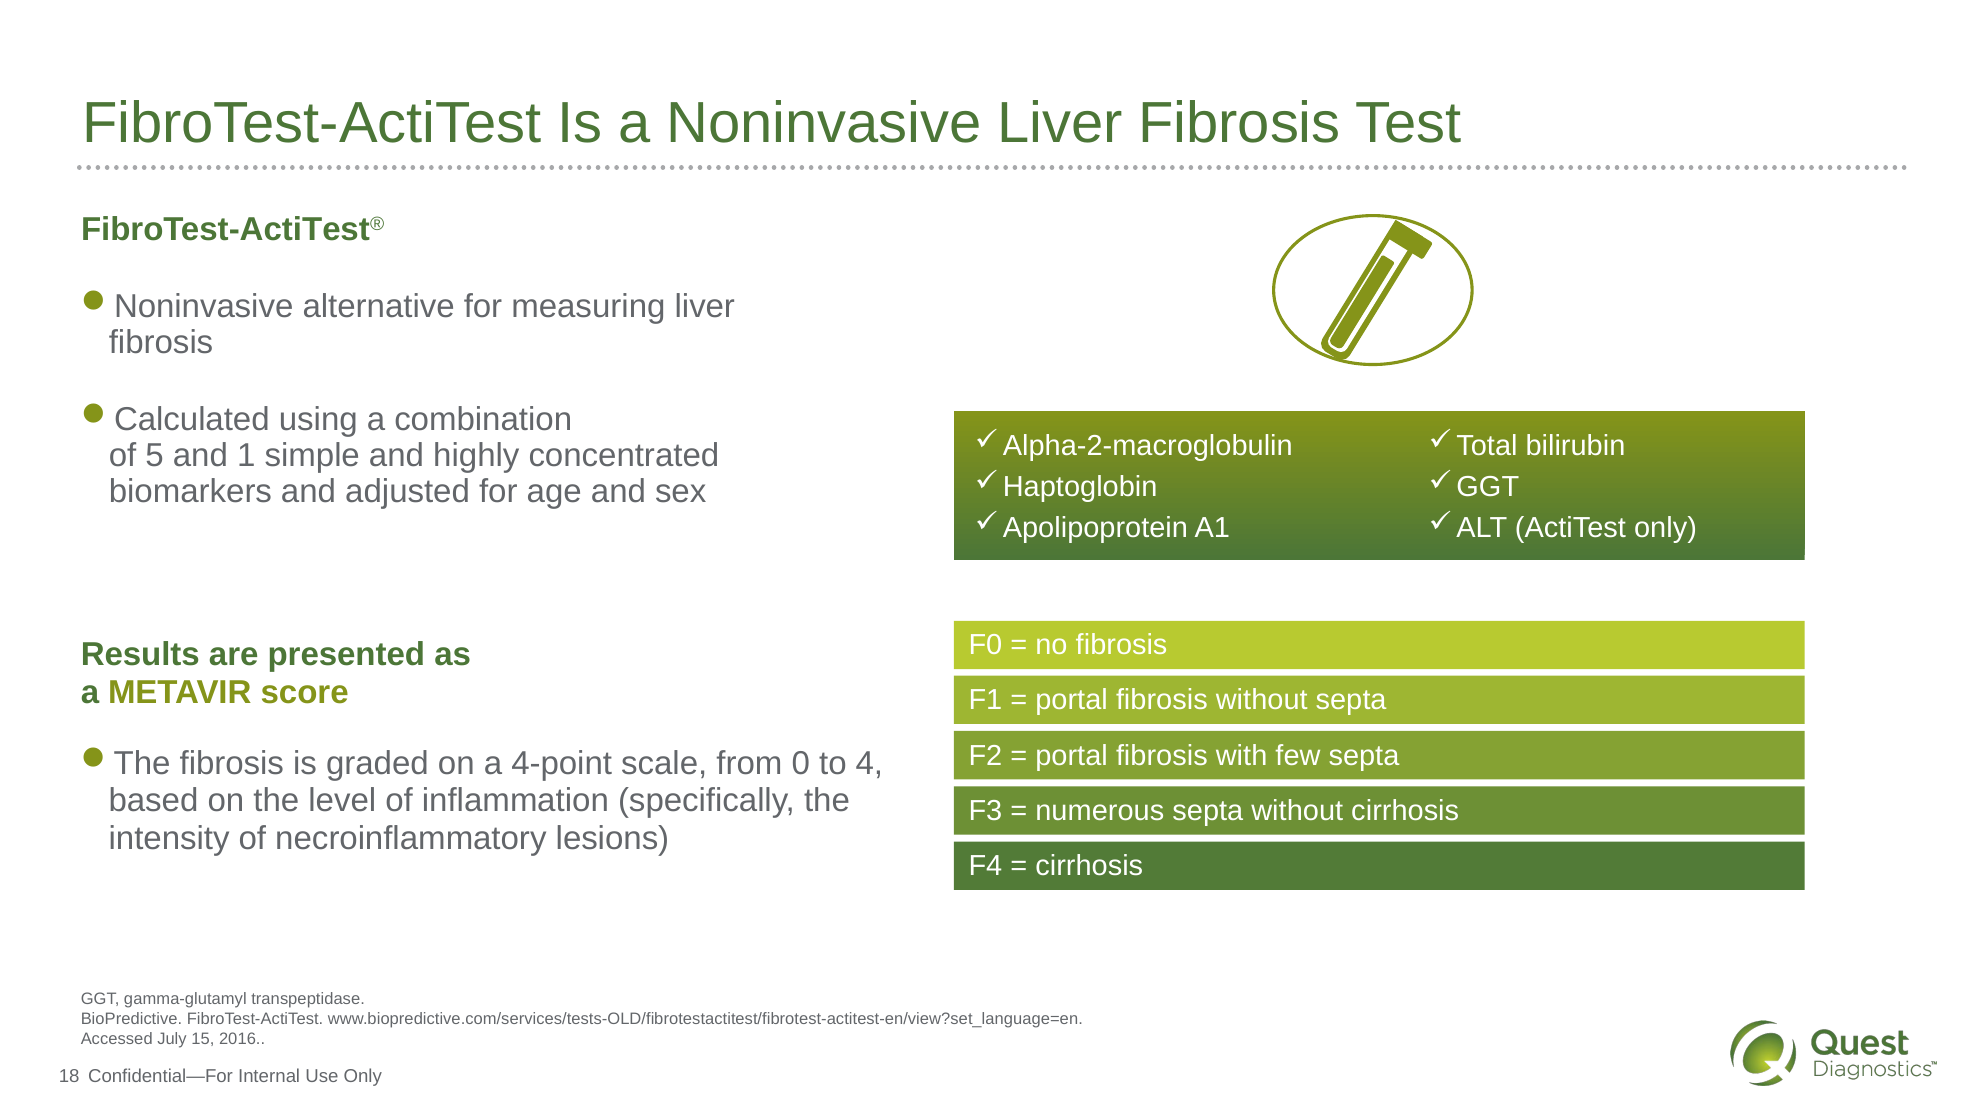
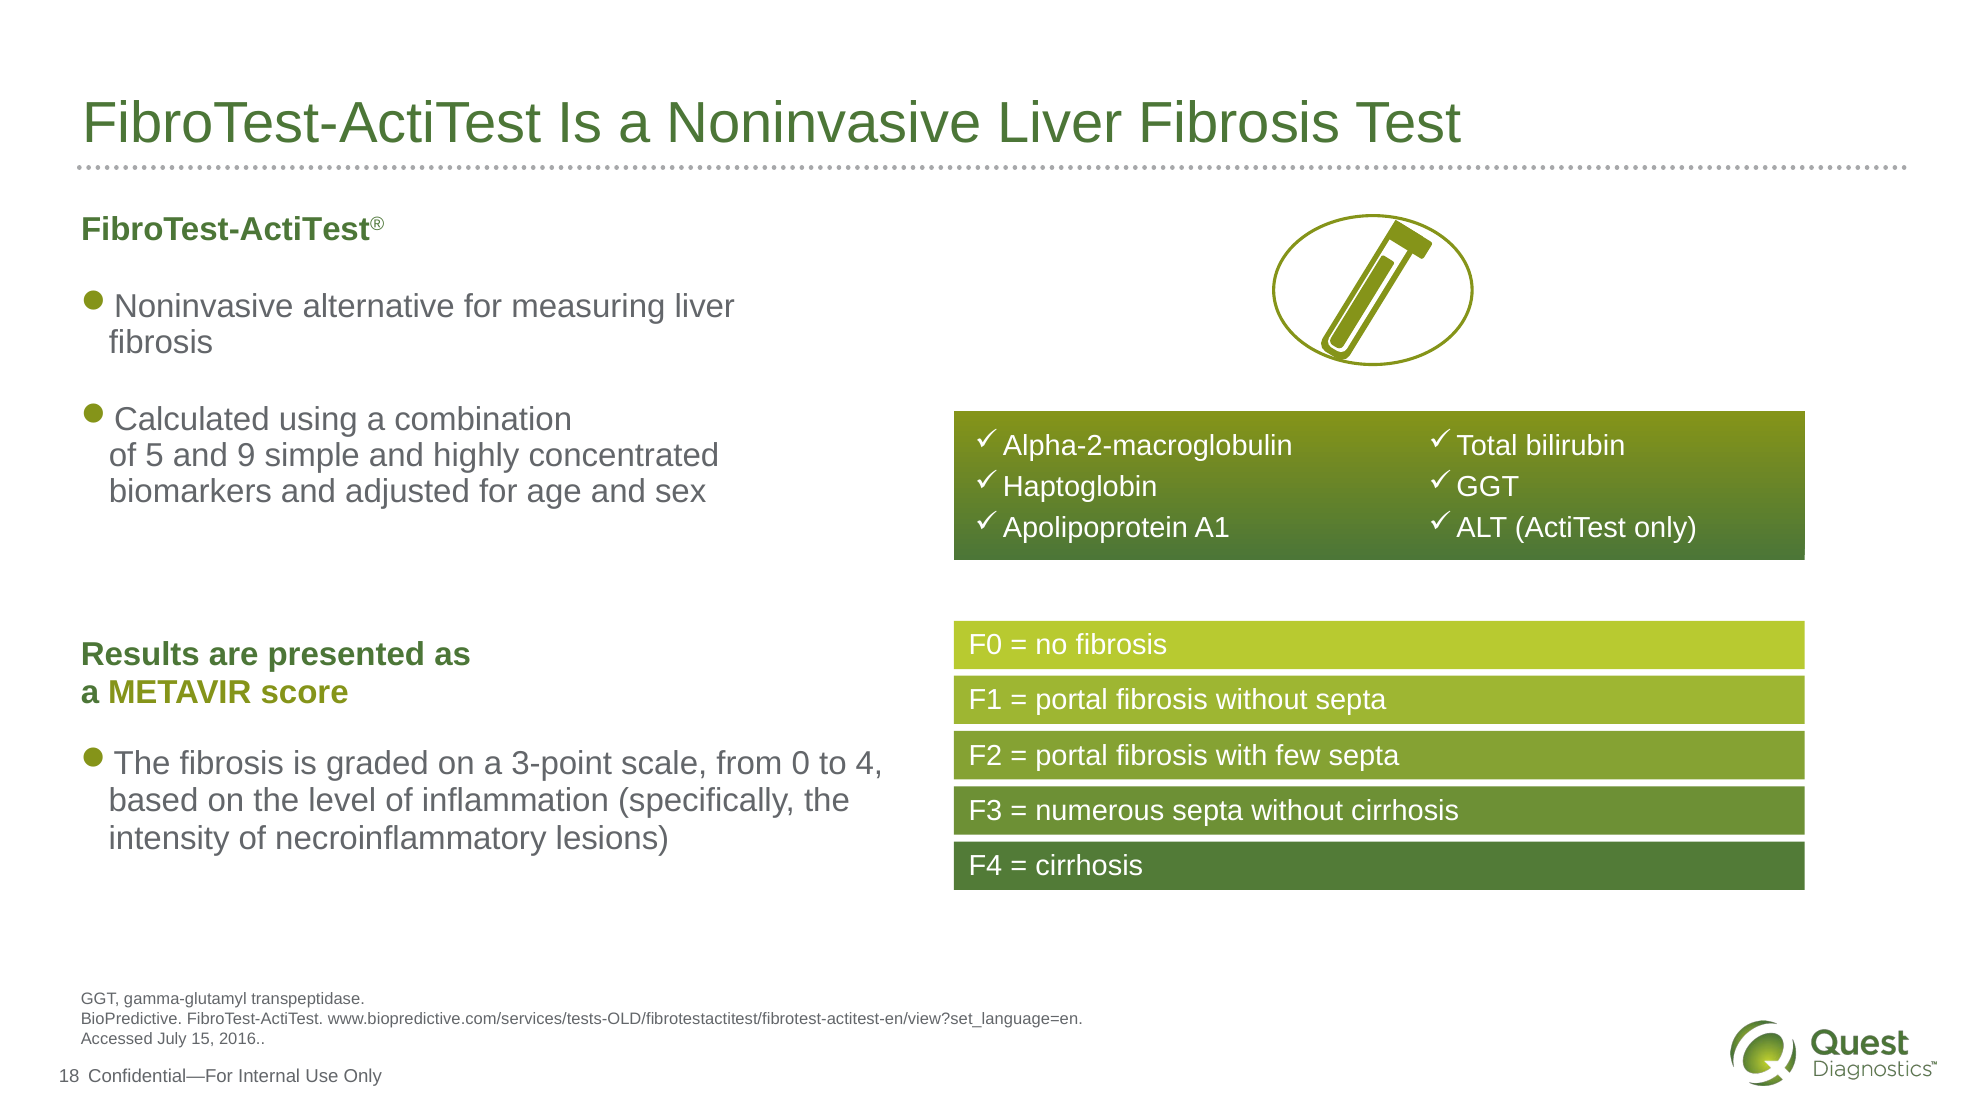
1: 1 -> 9
4-point: 4-point -> 3-point
